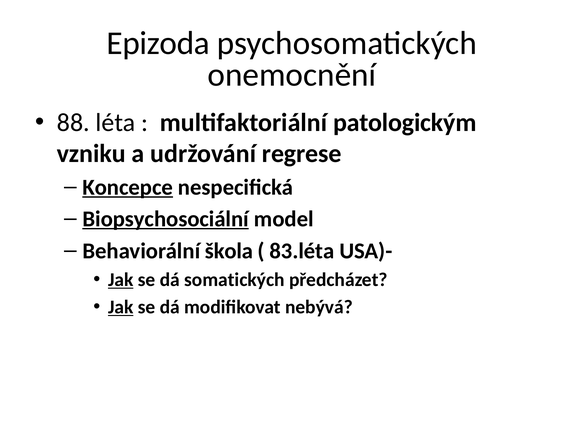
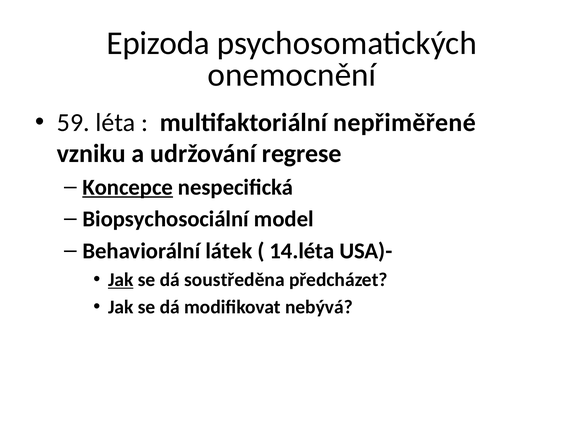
88: 88 -> 59
patologickým: patologickým -> nepřiměřené
Biopsychosociální underline: present -> none
škola: škola -> látek
83.léta: 83.léta -> 14.léta
somatických: somatických -> soustředěna
Jak at (121, 307) underline: present -> none
